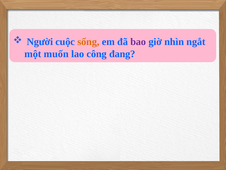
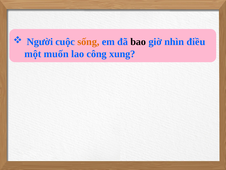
bao colour: purple -> black
ngắt: ngắt -> điều
đang: đang -> xung
